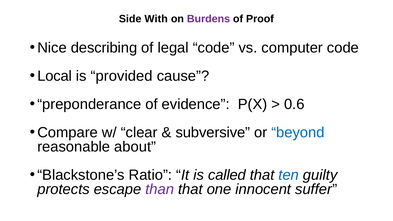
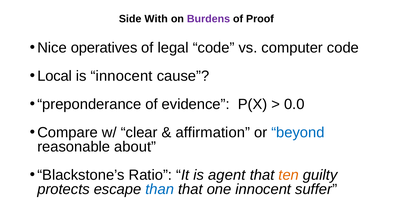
describing: describing -> operatives
is provided: provided -> innocent
0.6: 0.6 -> 0.0
subversive: subversive -> affirmation
called: called -> agent
ten colour: blue -> orange
than colour: purple -> blue
